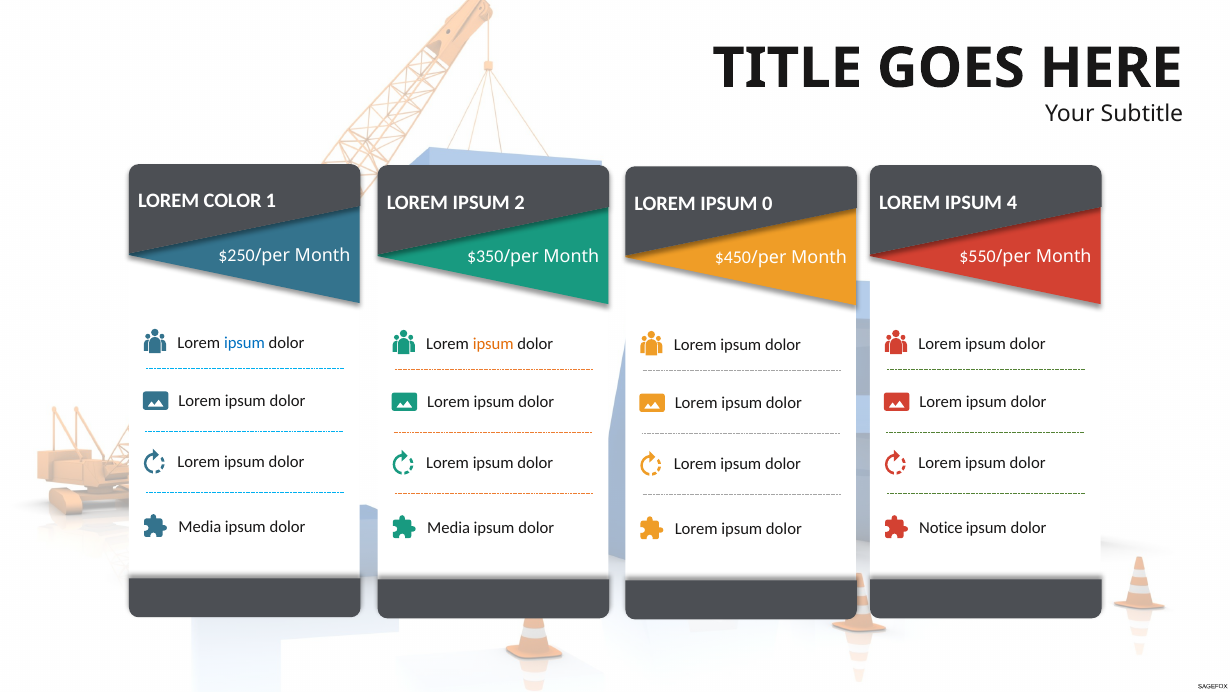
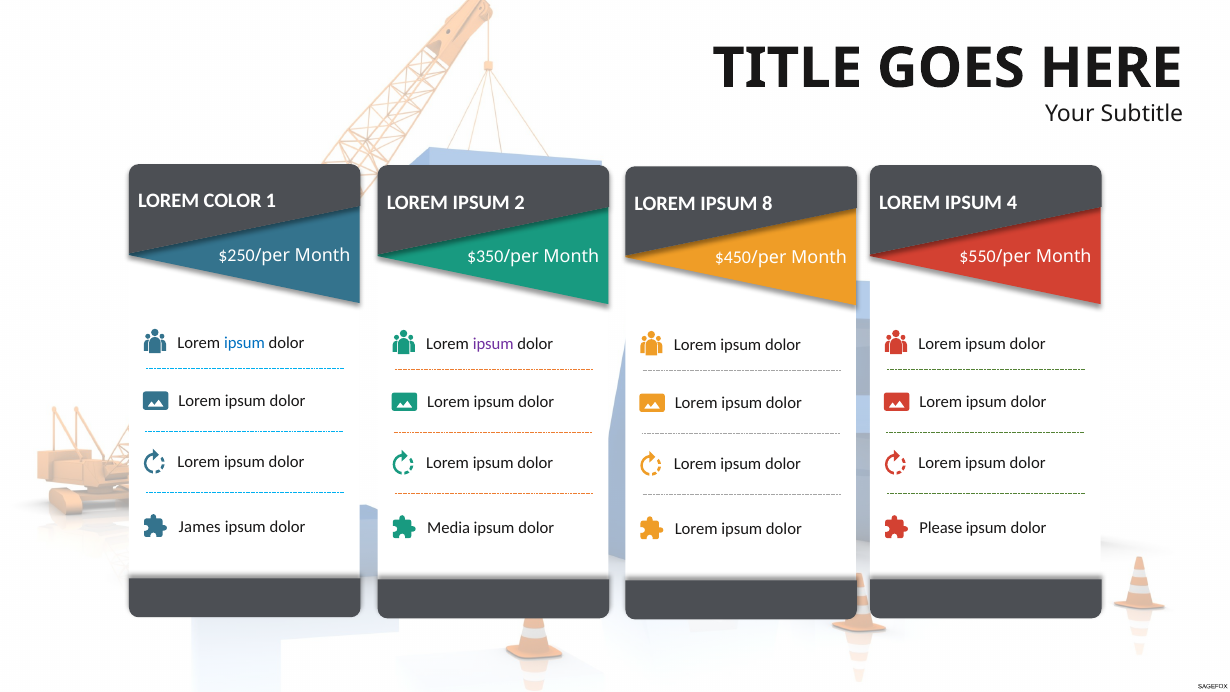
0: 0 -> 8
ipsum at (493, 344) colour: orange -> purple
Media at (200, 527): Media -> James
Notice: Notice -> Please
